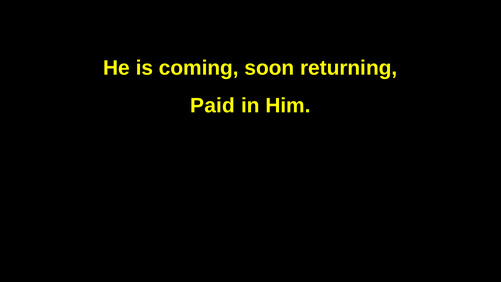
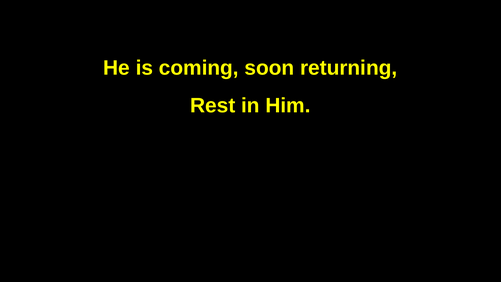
Paid: Paid -> Rеst
